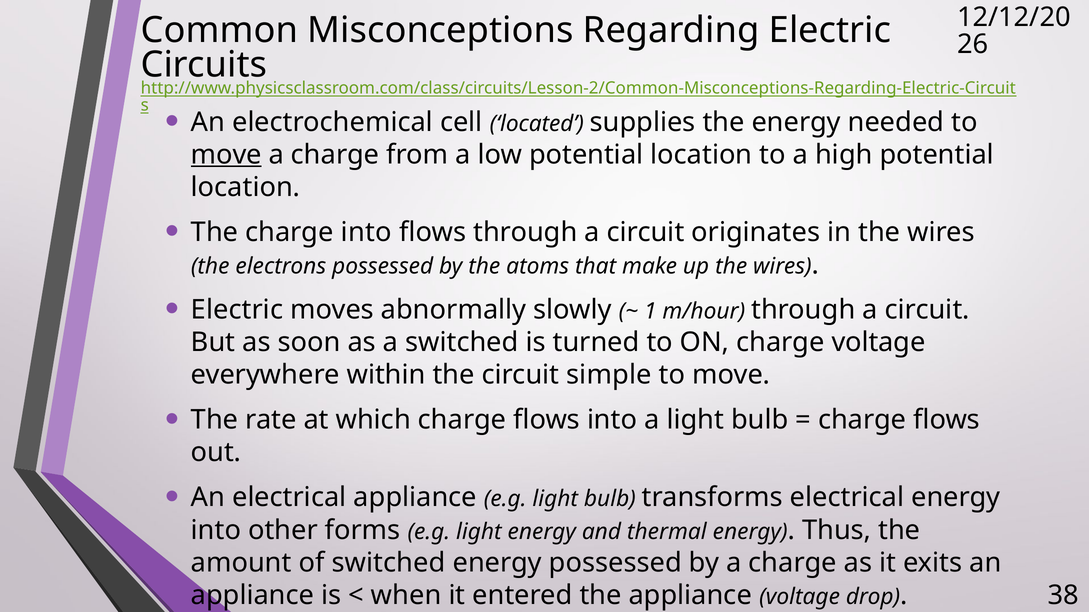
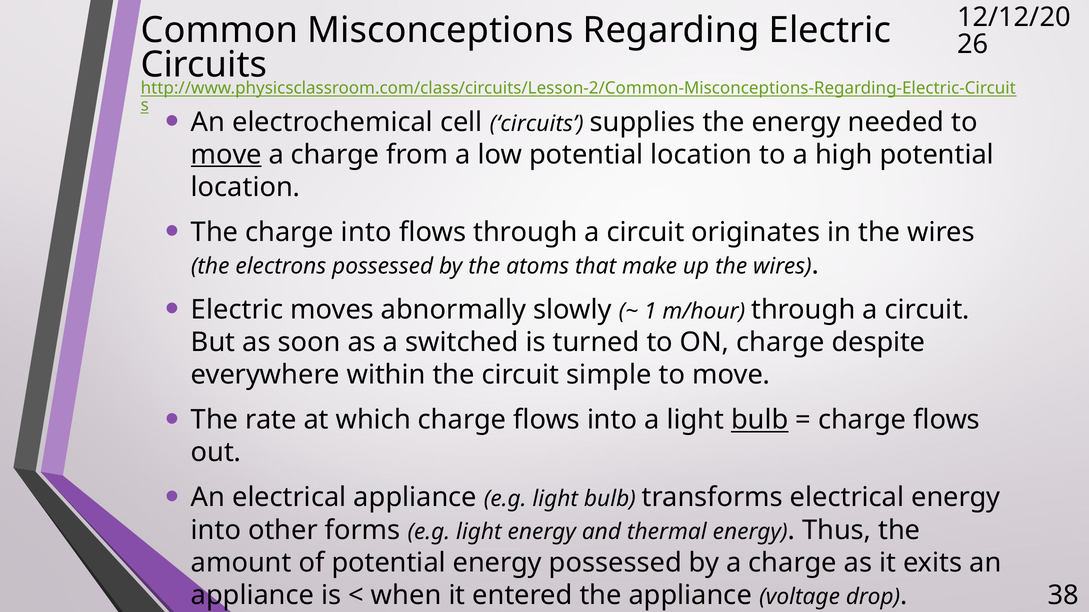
cell located: located -> circuits
charge voltage: voltage -> despite
bulb at (760, 420) underline: none -> present
of switched: switched -> potential
